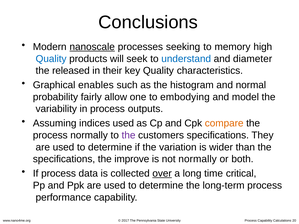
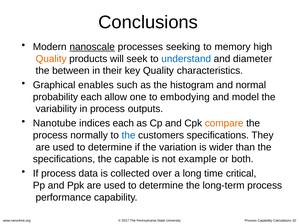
Quality at (51, 59) colour: blue -> orange
released: released -> between
probability fairly: fairly -> each
Assuming: Assuming -> Nanotube
indices used: used -> each
the at (129, 135) colour: purple -> blue
improve: improve -> capable
not normally: normally -> example
over underline: present -> none
